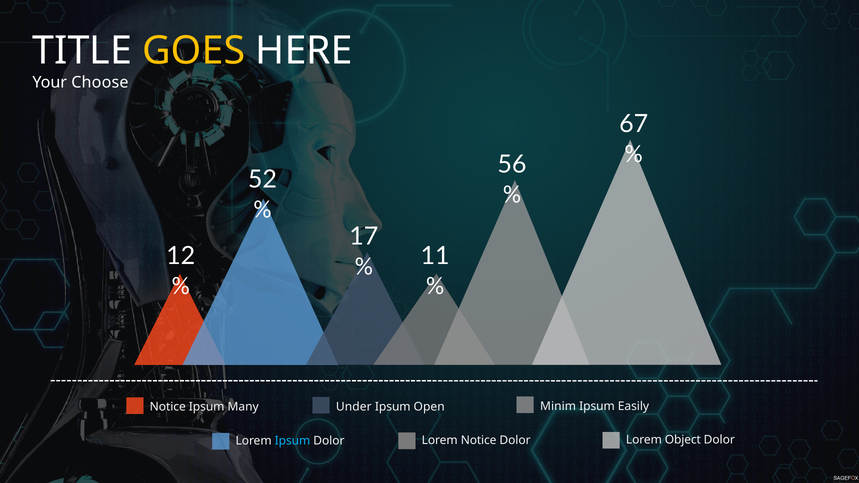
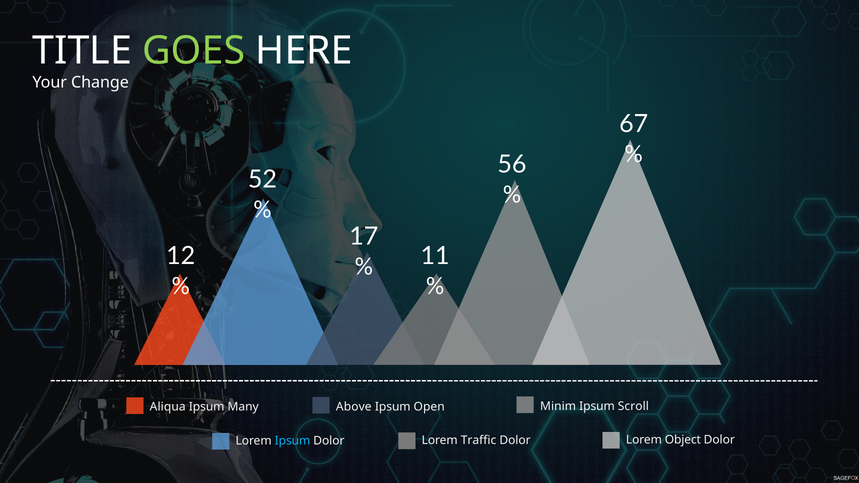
GOES colour: yellow -> light green
Choose: Choose -> Change
Easily: Easily -> Scroll
Under: Under -> Above
Notice at (168, 407): Notice -> Aliqua
Lorem Notice: Notice -> Traffic
